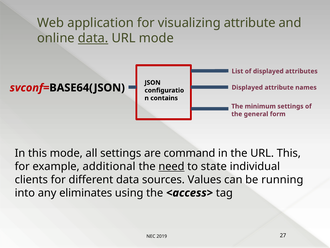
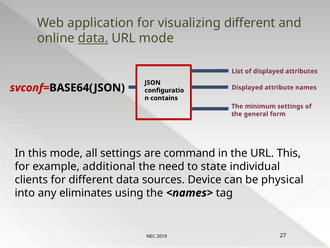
visualizing attribute: attribute -> different
need underline: present -> none
Values: Values -> Device
running: running -> physical
<access>: <access> -> <names>
